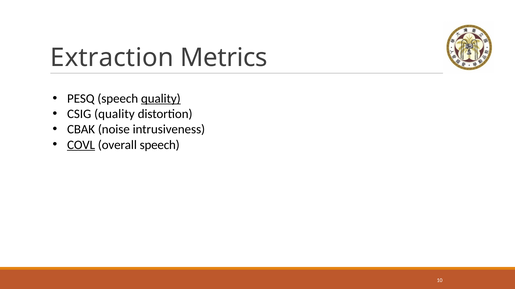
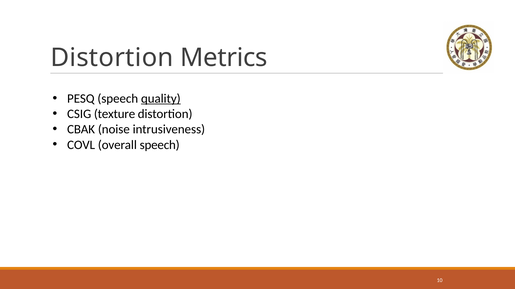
Extraction at (112, 58): Extraction -> Distortion
CSIG quality: quality -> texture
COVL underline: present -> none
